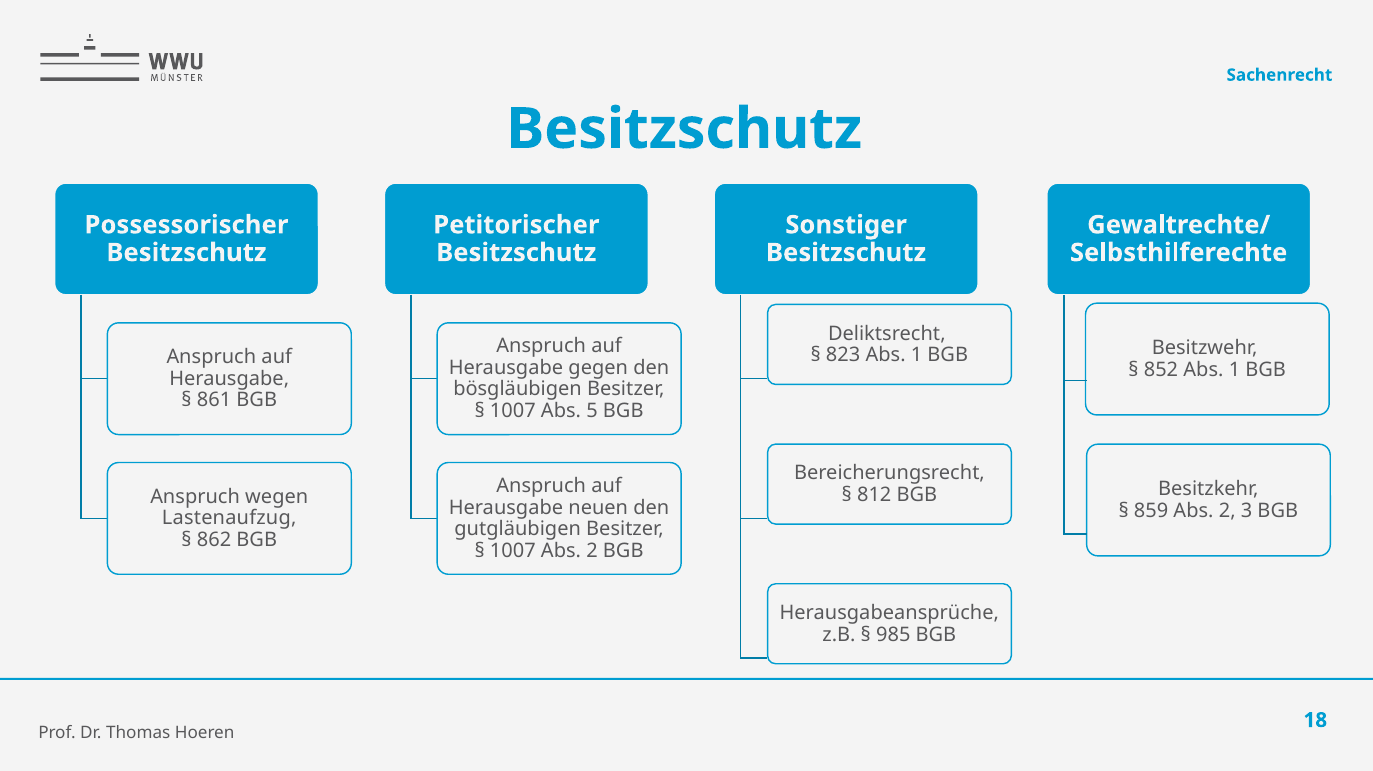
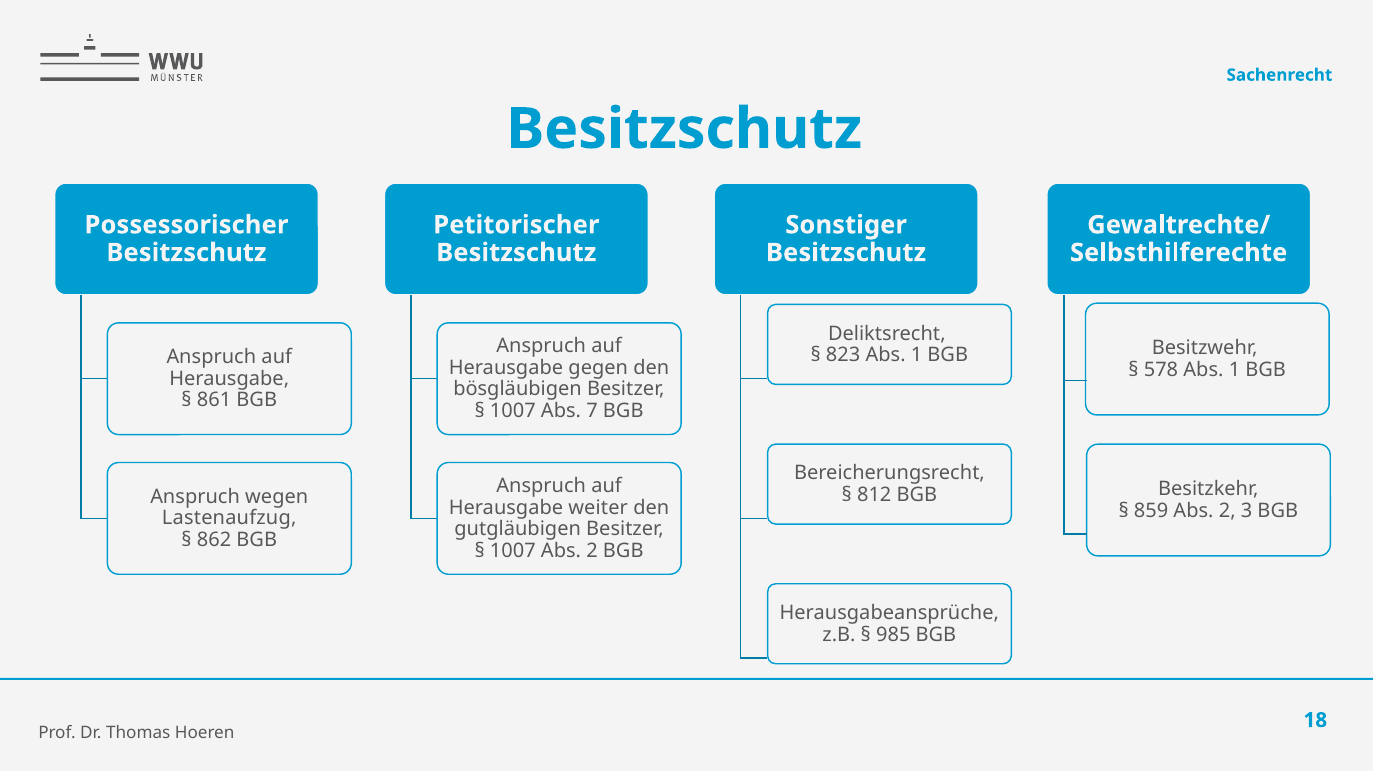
852: 852 -> 578
5: 5 -> 7
neuen: neuen -> weiter
